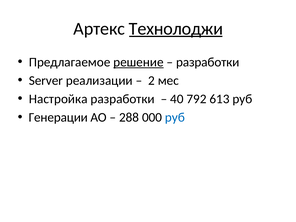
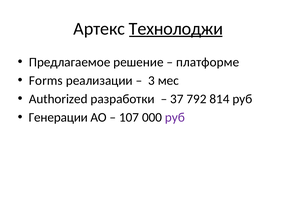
решение underline: present -> none
разработки at (208, 62): разработки -> платформе
Server: Server -> Forms
2: 2 -> 3
Настройка: Настройка -> Authorized
40: 40 -> 37
613: 613 -> 814
288: 288 -> 107
руб at (175, 117) colour: blue -> purple
